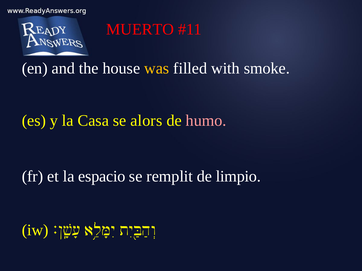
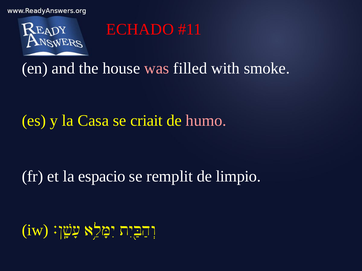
MUERTO: MUERTO -> ECHADO
was colour: yellow -> pink
alors: alors -> criait
